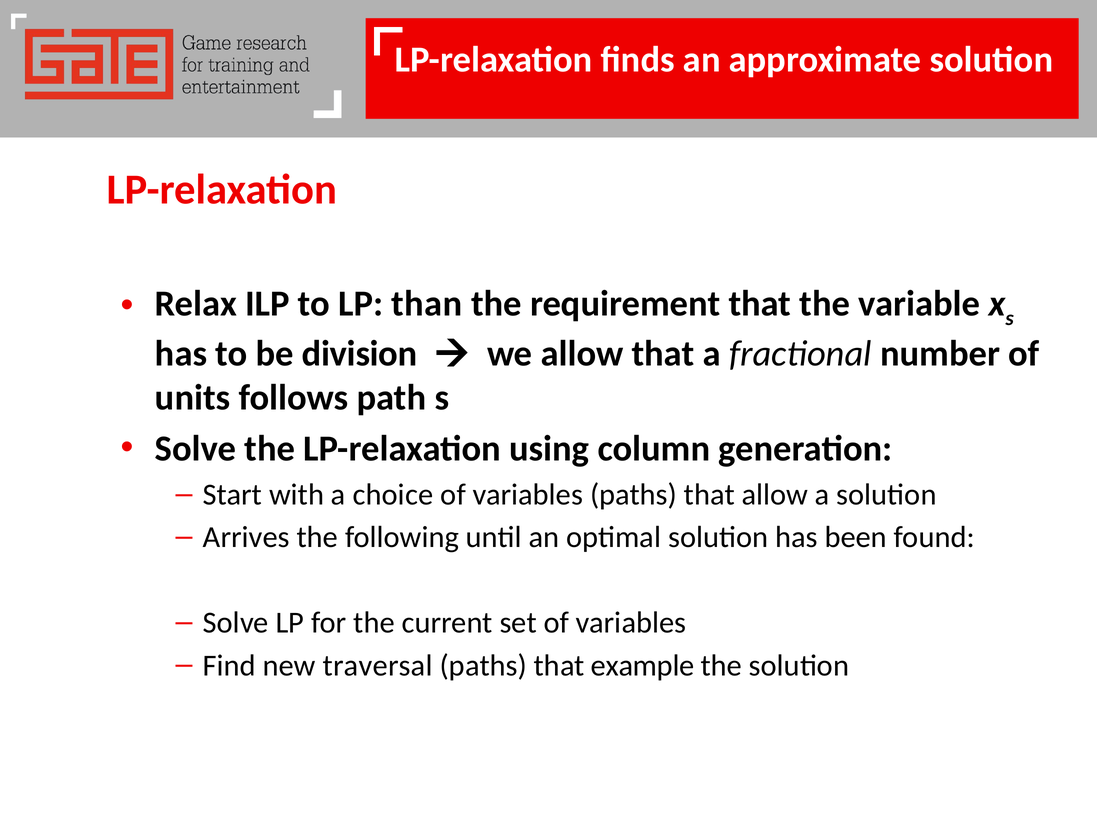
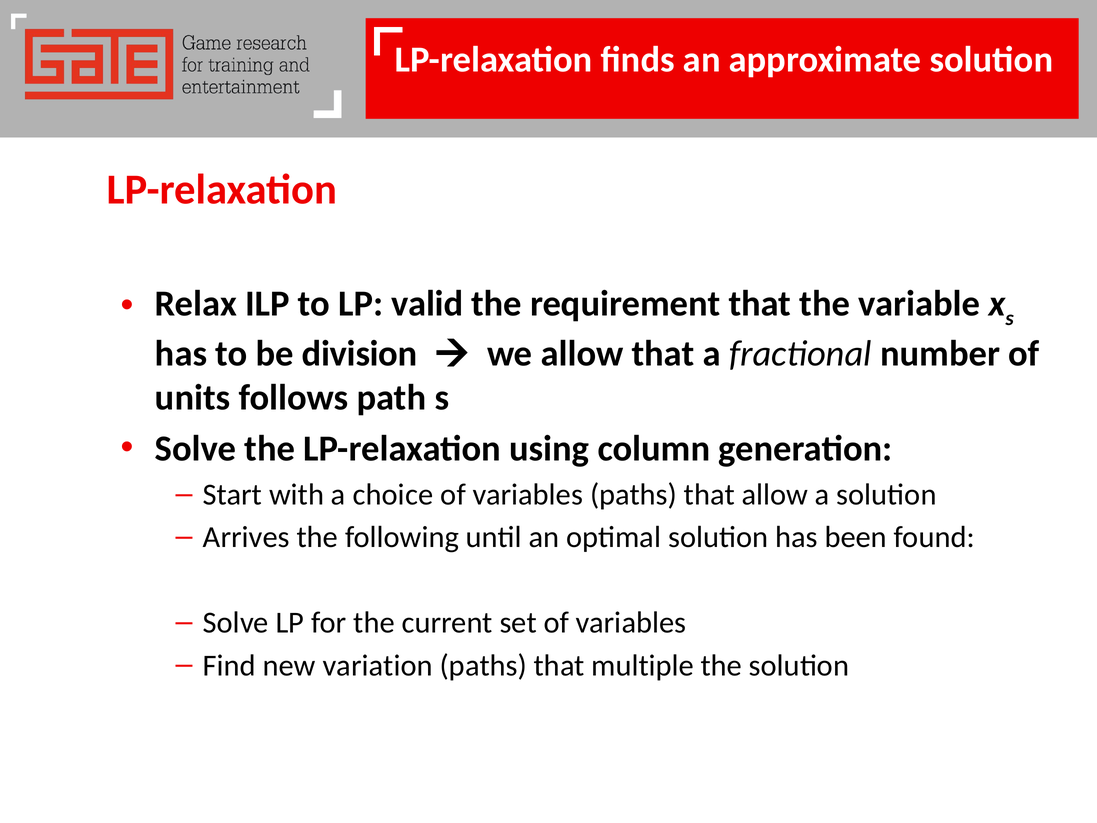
than: than -> valid
traversal: traversal -> variation
example: example -> multiple
